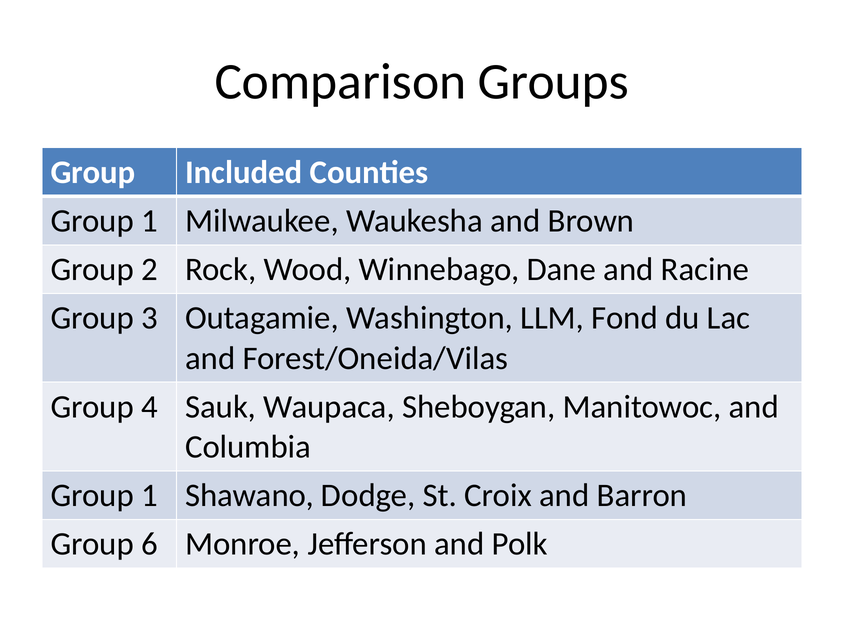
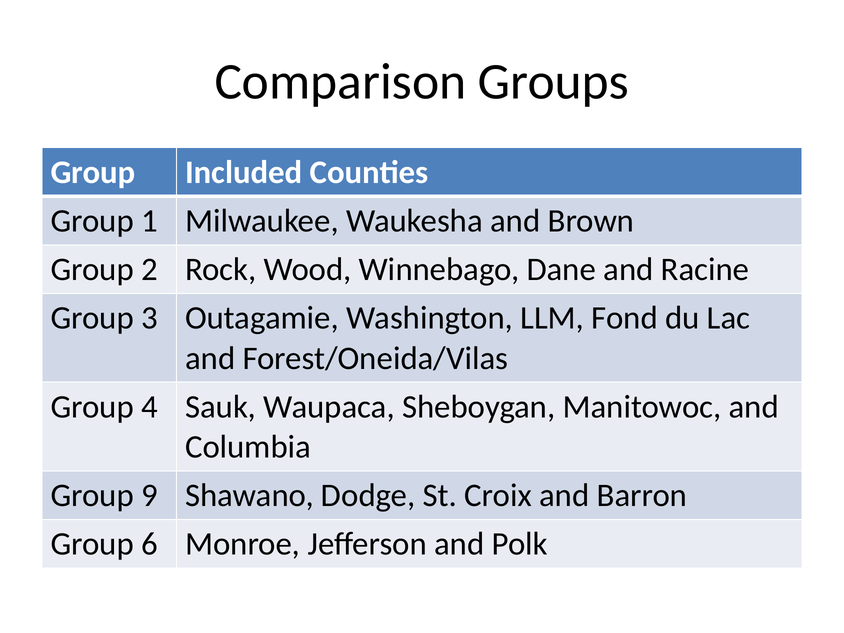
1 at (149, 495): 1 -> 9
